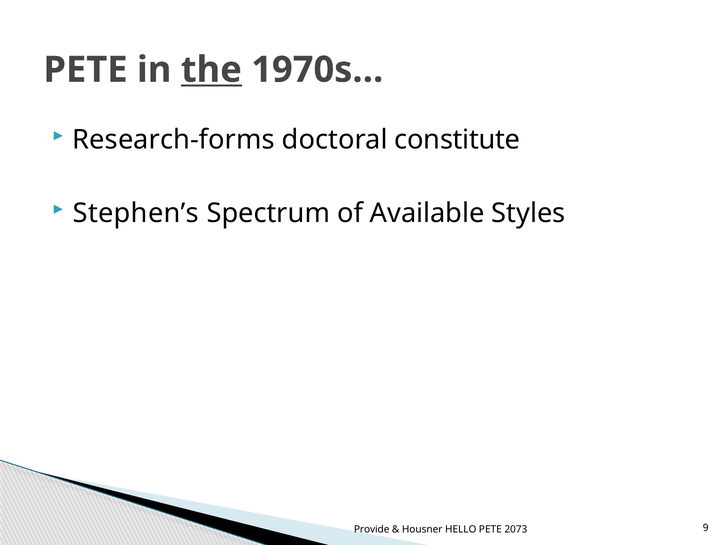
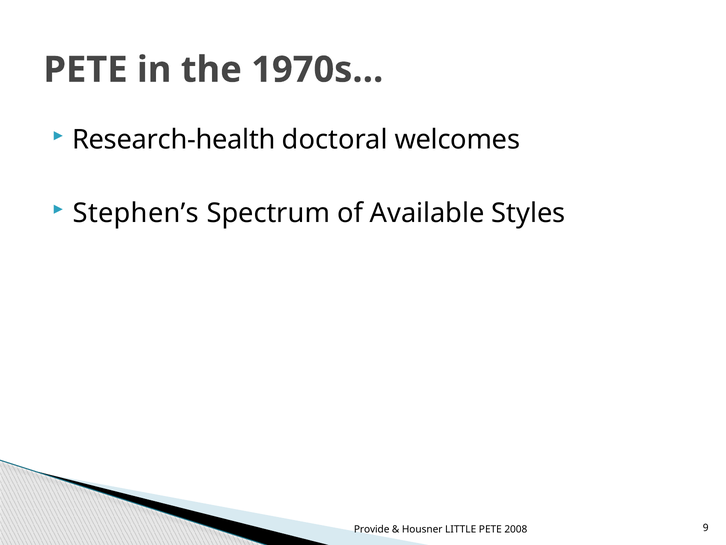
the underline: present -> none
Research-forms: Research-forms -> Research-health
constitute: constitute -> welcomes
HELLO: HELLO -> LITTLE
2073: 2073 -> 2008
